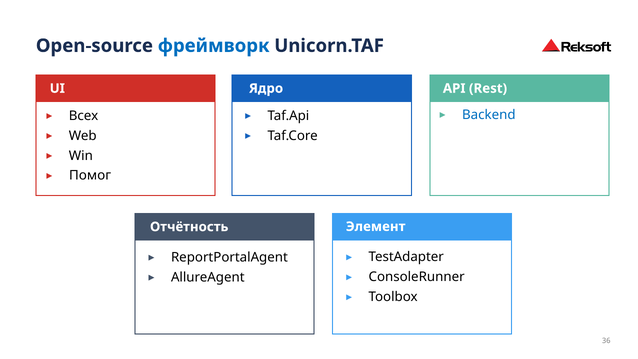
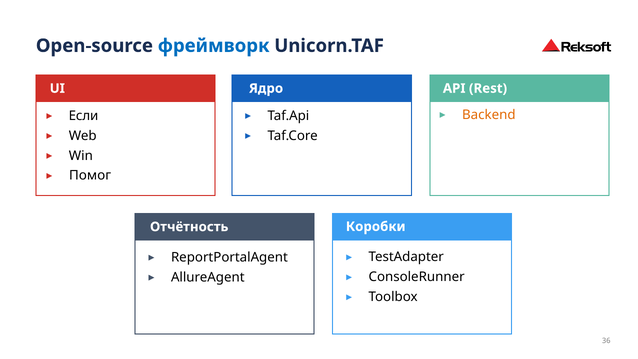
Backend colour: blue -> orange
Всех: Всех -> Если
Элемент: Элемент -> Коробки
